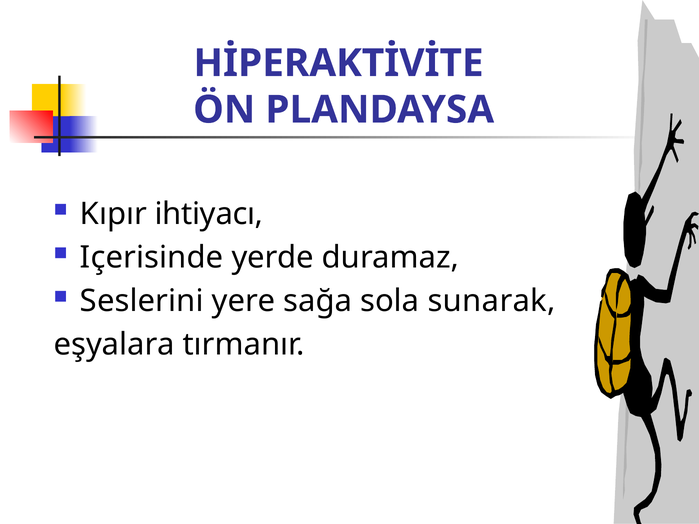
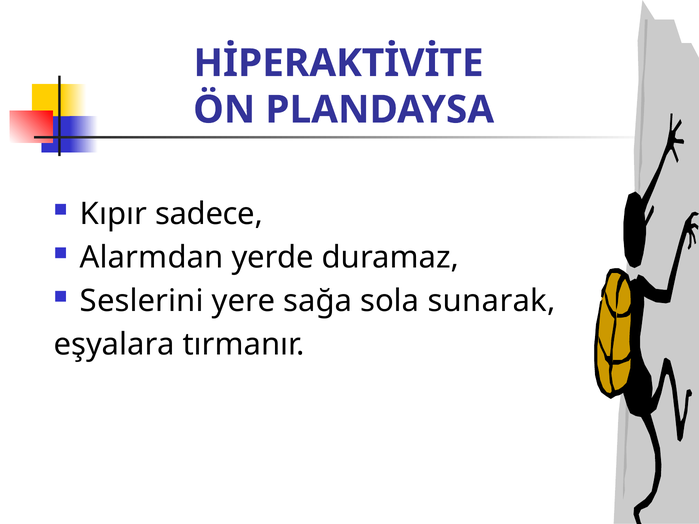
ihtiyacı: ihtiyacı -> sadece
Içerisinde: Içerisinde -> Alarmdan
